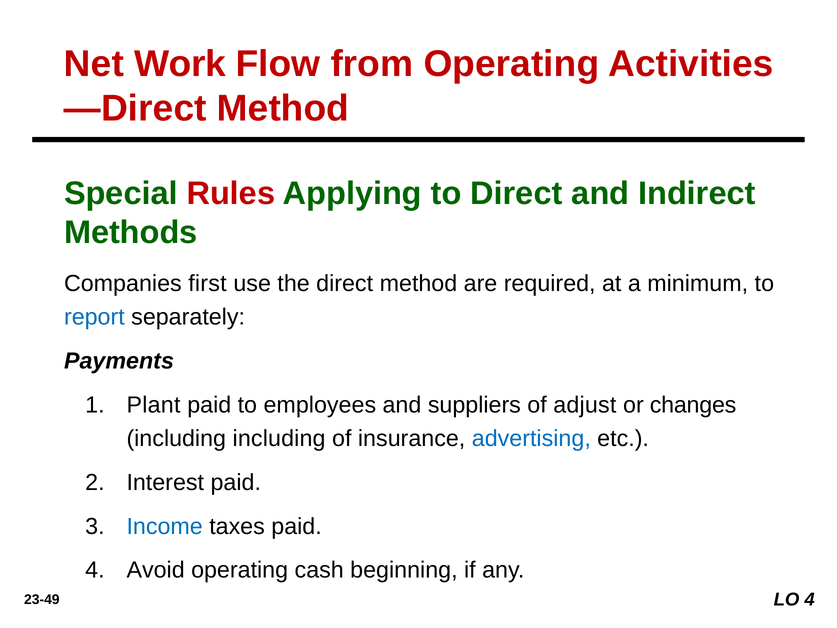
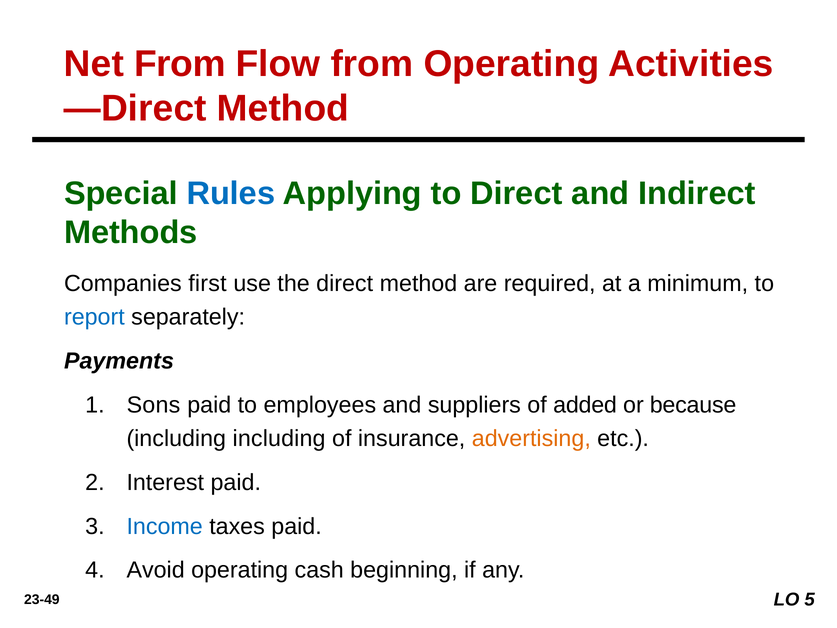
Net Work: Work -> From
Rules colour: red -> blue
Plant: Plant -> Sons
adjust: adjust -> added
changes: changes -> because
advertising colour: blue -> orange
LO 4: 4 -> 5
